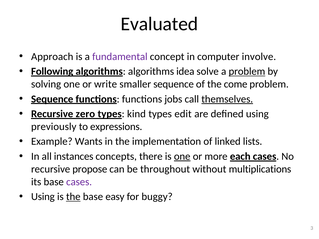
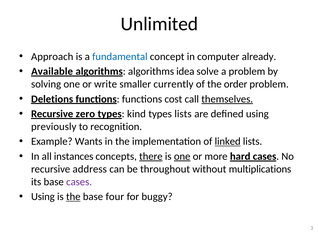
Evaluated: Evaluated -> Unlimited
fundamental colour: purple -> blue
involve: involve -> already
Following: Following -> Available
problem at (247, 71) underline: present -> none
smaller sequence: sequence -> currently
come: come -> order
Sequence at (52, 99): Sequence -> Deletions
jobs: jobs -> cost
types edit: edit -> lists
expressions: expressions -> recognition
linked underline: none -> present
there underline: none -> present
each: each -> hard
propose: propose -> address
easy: easy -> four
